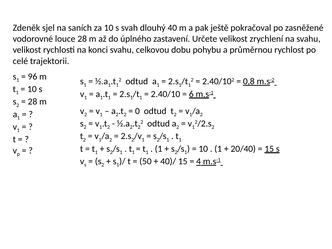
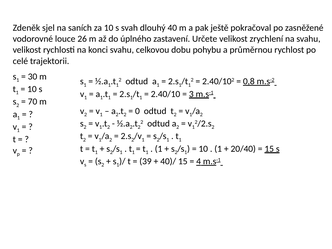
louce 28: 28 -> 26
96: 96 -> 30
6: 6 -> 3
28 at (32, 102): 28 -> 70
50: 50 -> 39
